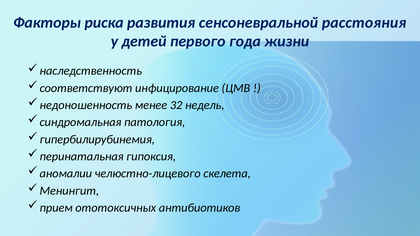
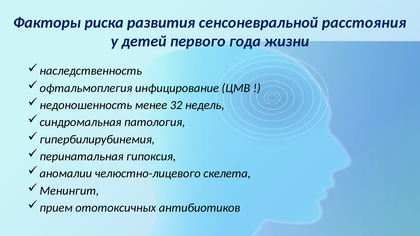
соответствуют: соответствуют -> офтальмоплегия
